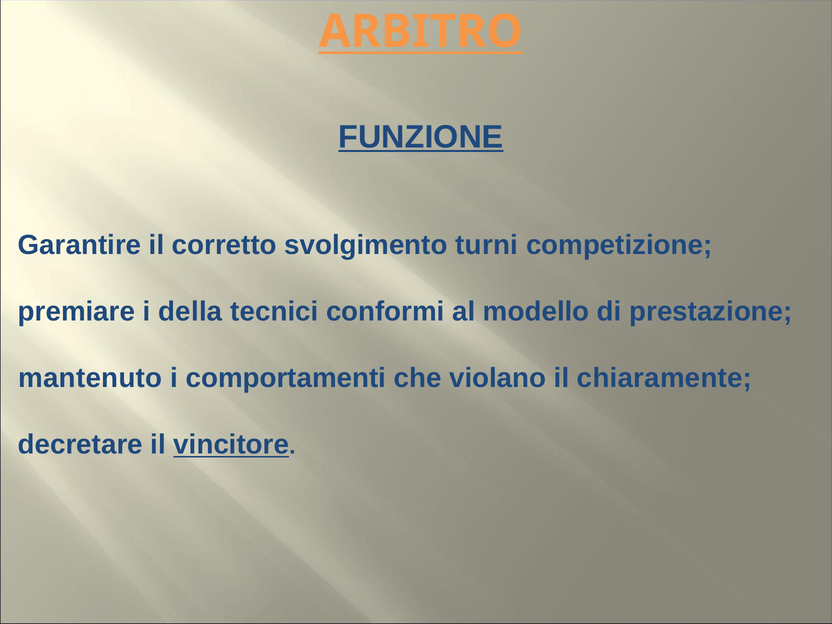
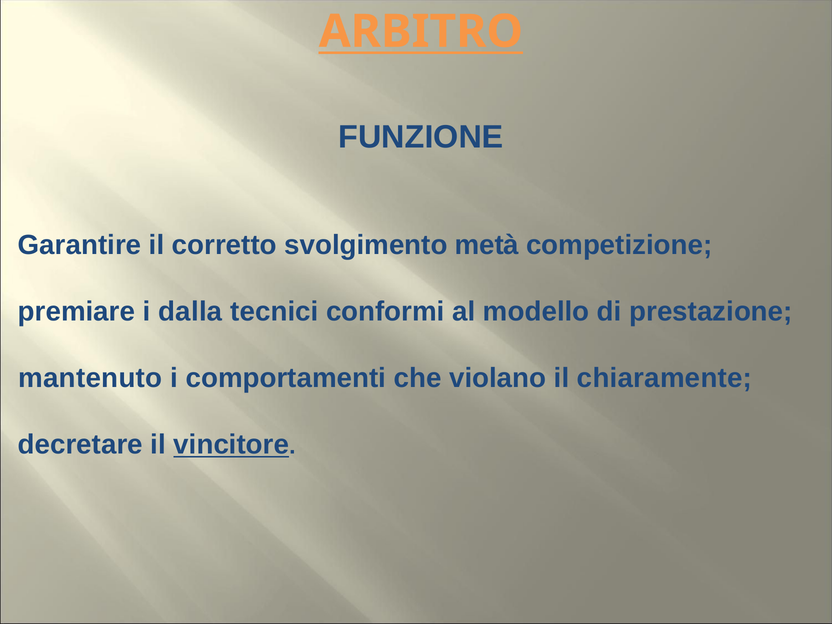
FUNZIONE underline: present -> none
turni: turni -> metà
della: della -> dalla
